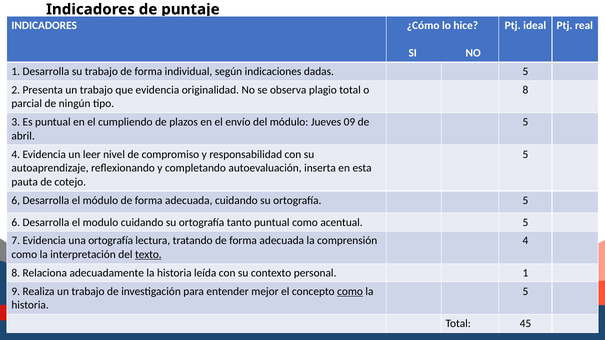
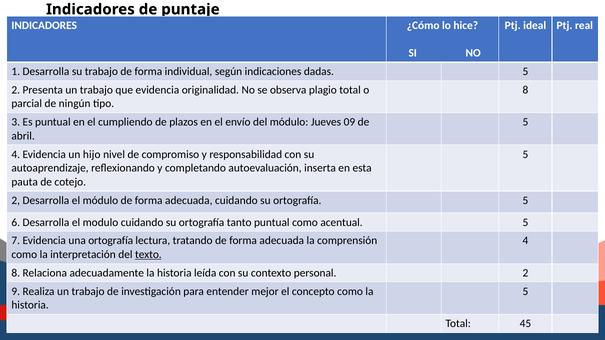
leer: leer -> hijo
6 at (16, 201): 6 -> 2
personal 1: 1 -> 2
como at (350, 292) underline: present -> none
